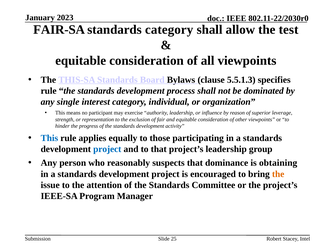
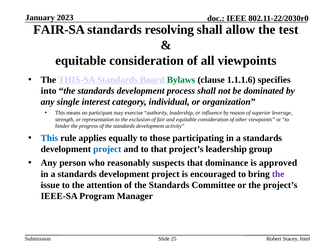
standards category: category -> resolving
Bylaws colour: black -> green
5.5.1.3: 5.5.1.3 -> 1.1.1.6
rule at (49, 91): rule -> into
obtaining: obtaining -> approved
the at (278, 174) colour: orange -> purple
